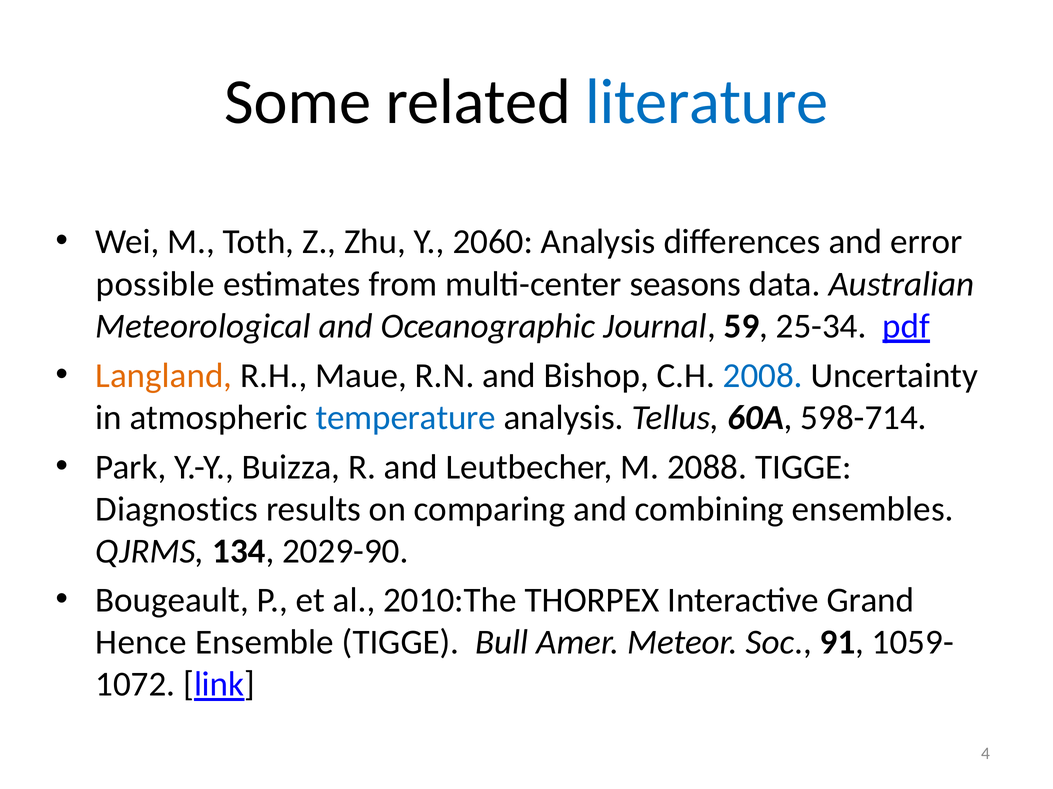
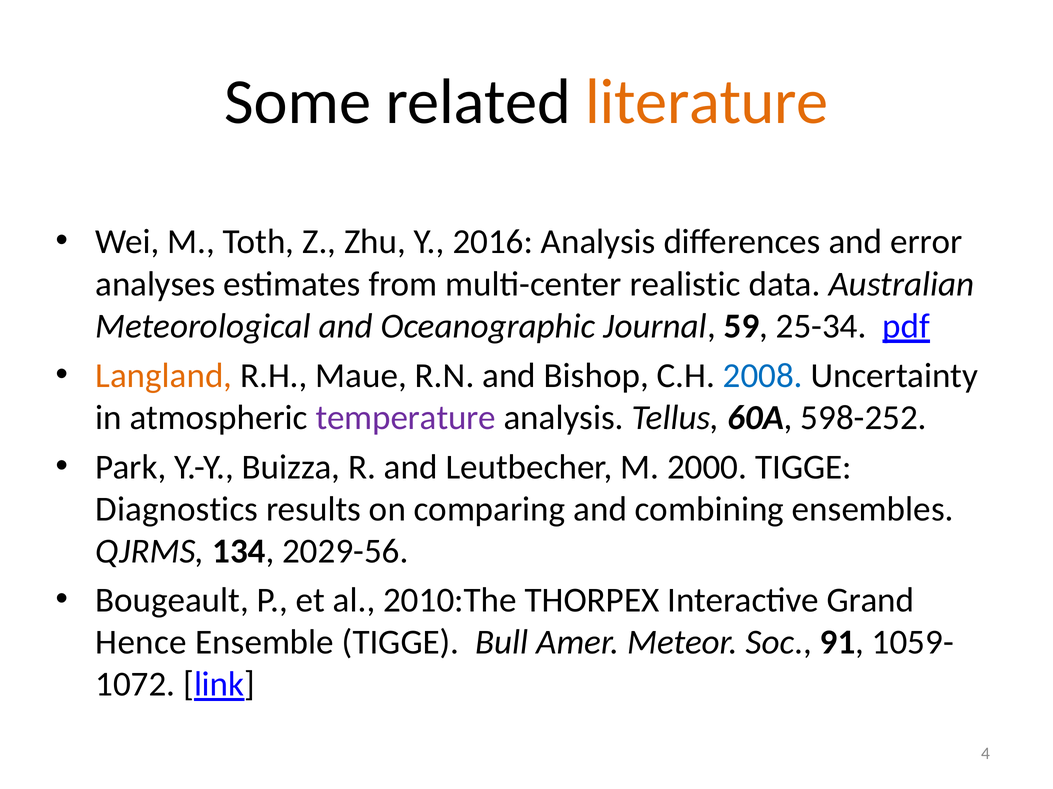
literature colour: blue -> orange
2060: 2060 -> 2016
possible: possible -> analyses
seasons: seasons -> realistic
temperature colour: blue -> purple
598-714: 598-714 -> 598-252
2088: 2088 -> 2000
2029-90: 2029-90 -> 2029-56
